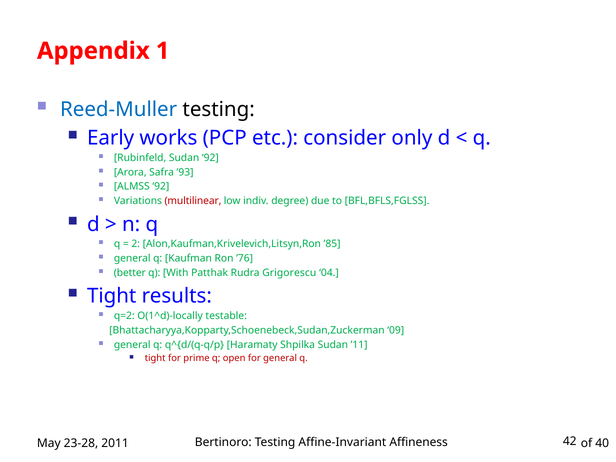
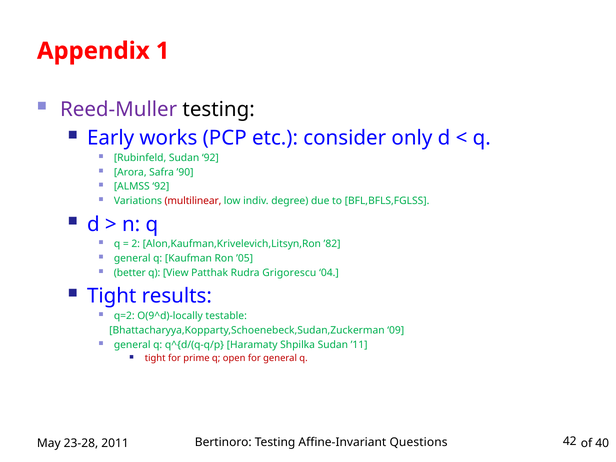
Reed-Muller colour: blue -> purple
’93: ’93 -> ’90
’85: ’85 -> ’82
’76: ’76 -> ’05
With: With -> View
O(1^d)-locally: O(1^d)-locally -> O(9^d)-locally
Affineness: Affineness -> Questions
